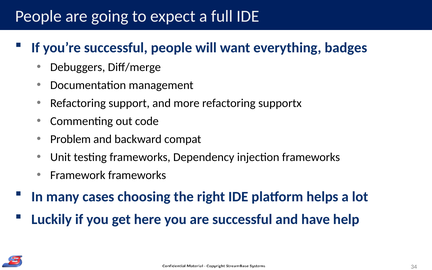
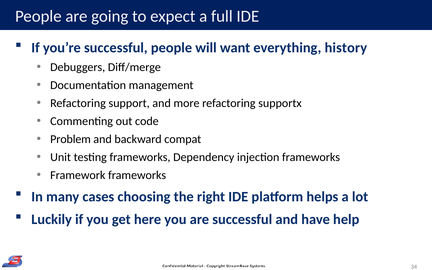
badges: badges -> history
